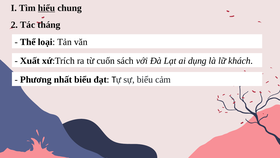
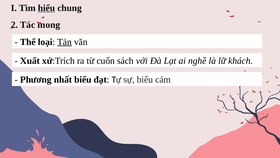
tháng: tháng -> mong
Tản underline: none -> present
dụng: dụng -> nghề
